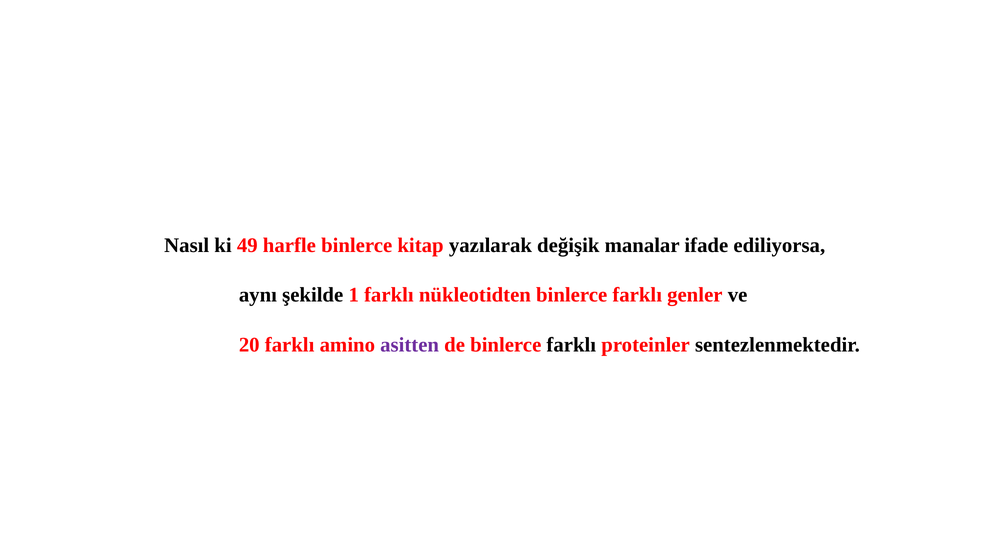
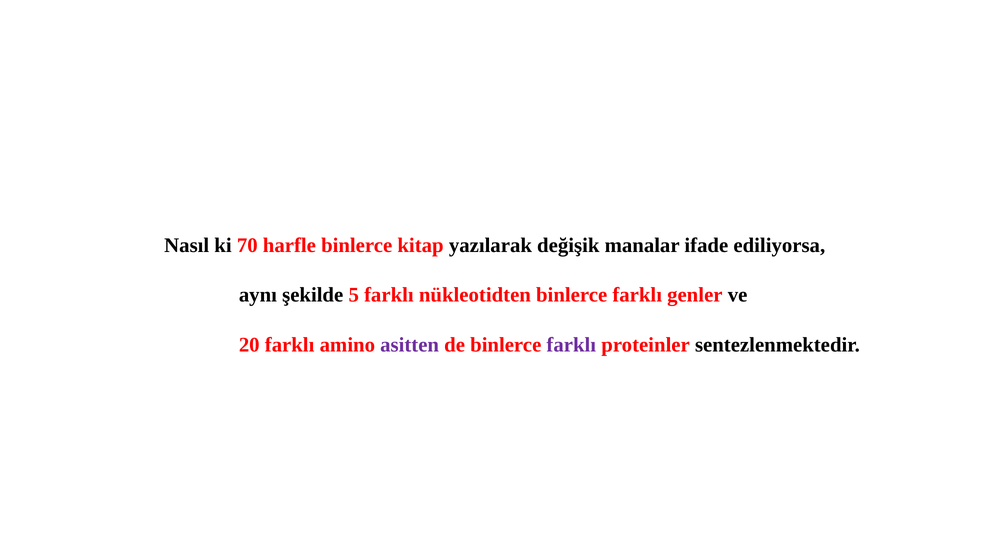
49: 49 -> 70
1: 1 -> 5
farklı at (571, 345) colour: black -> purple
